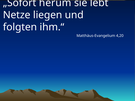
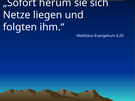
lebt: lebt -> sich
